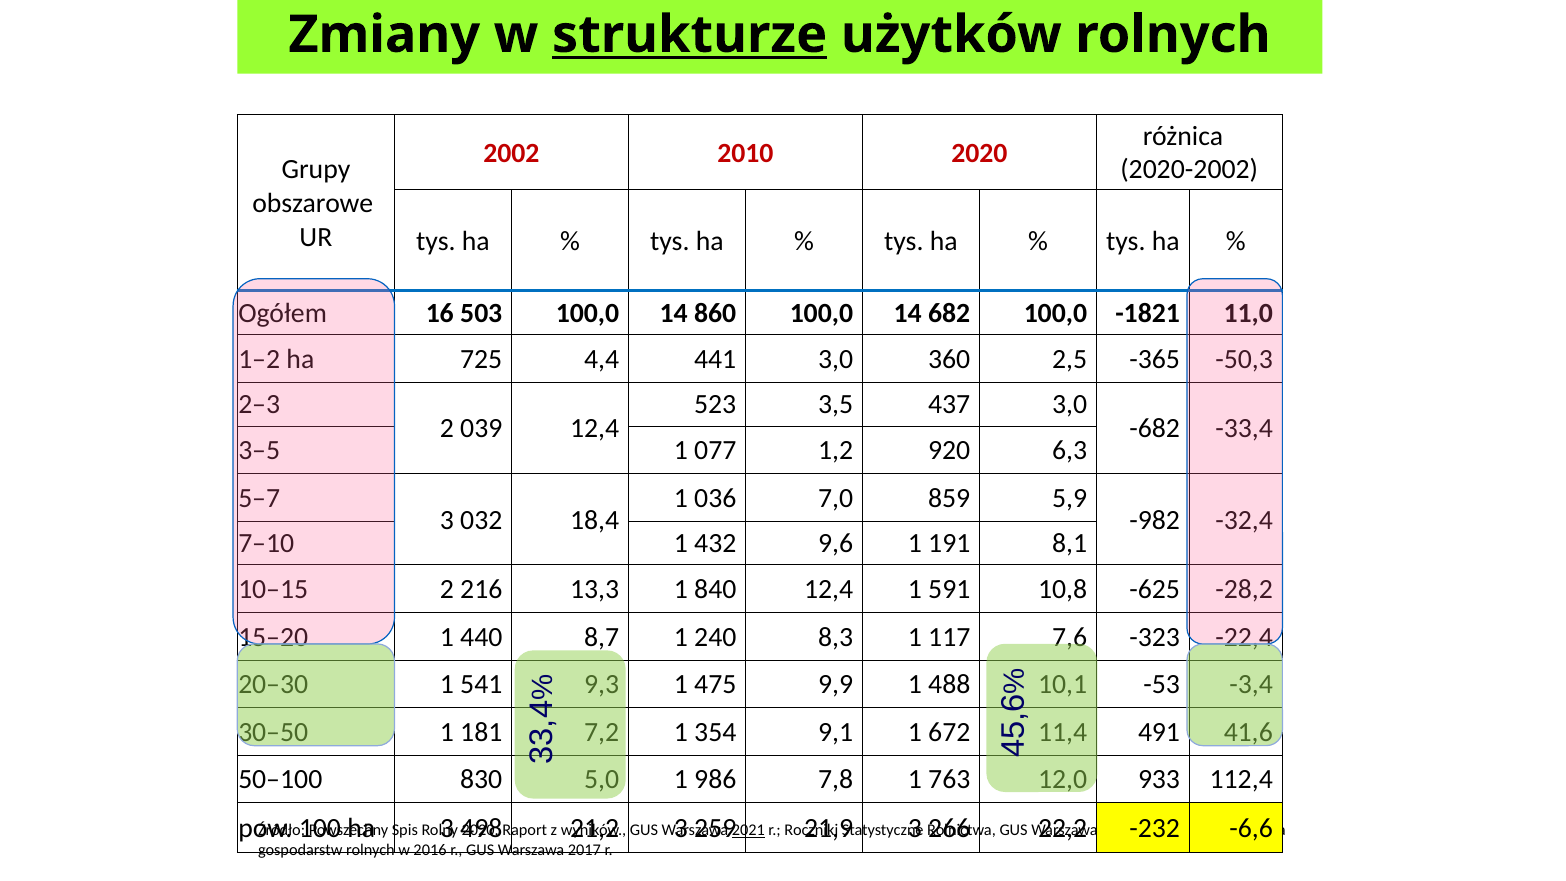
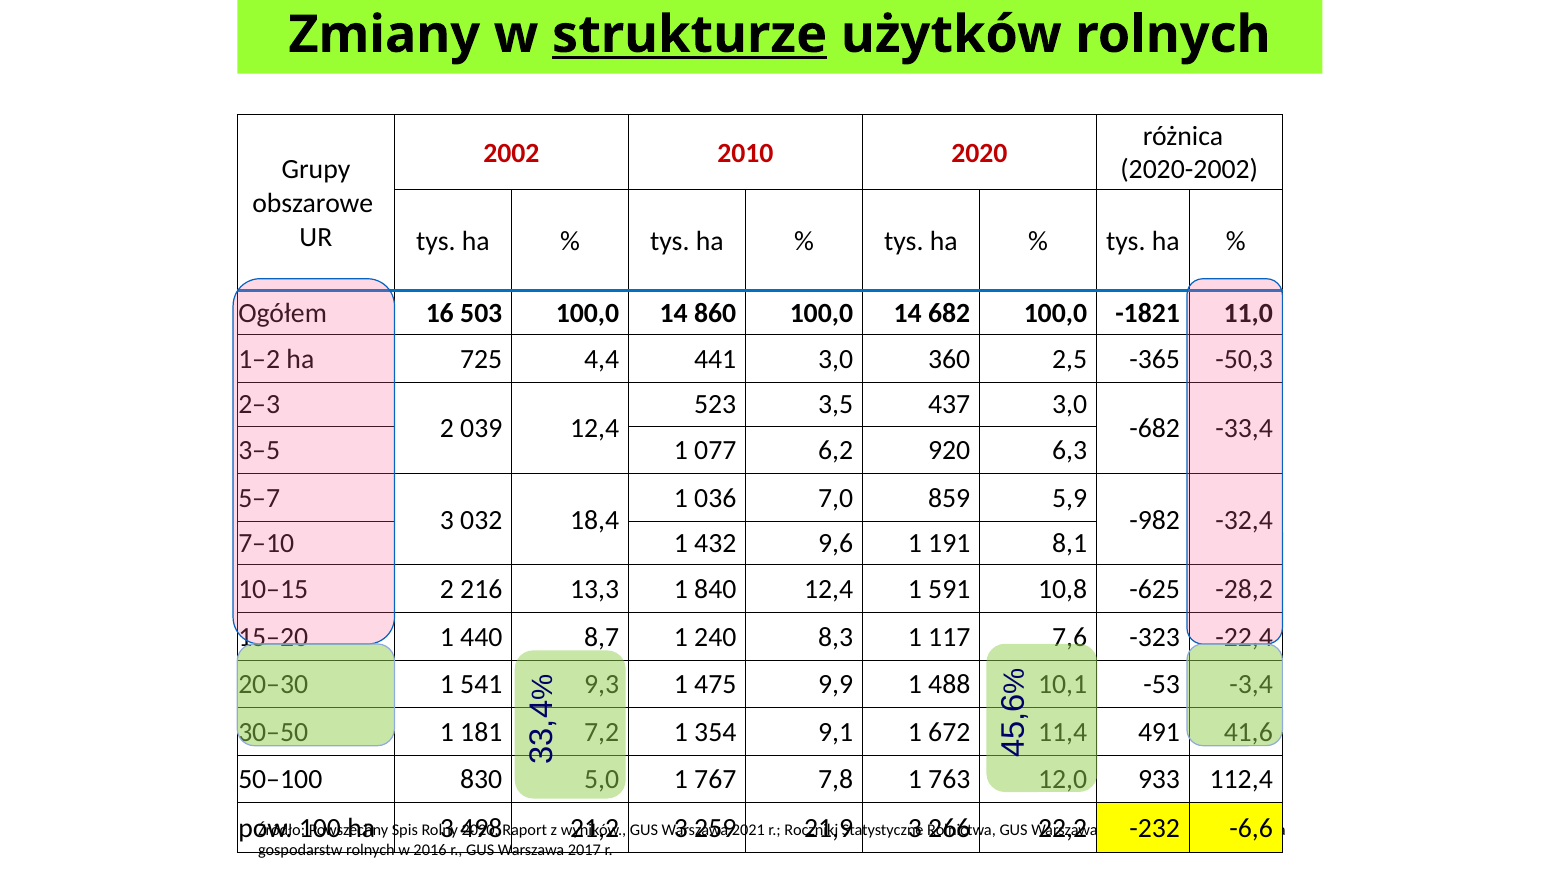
1,2: 1,2 -> 6,2
986: 986 -> 767
2021 underline: present -> none
